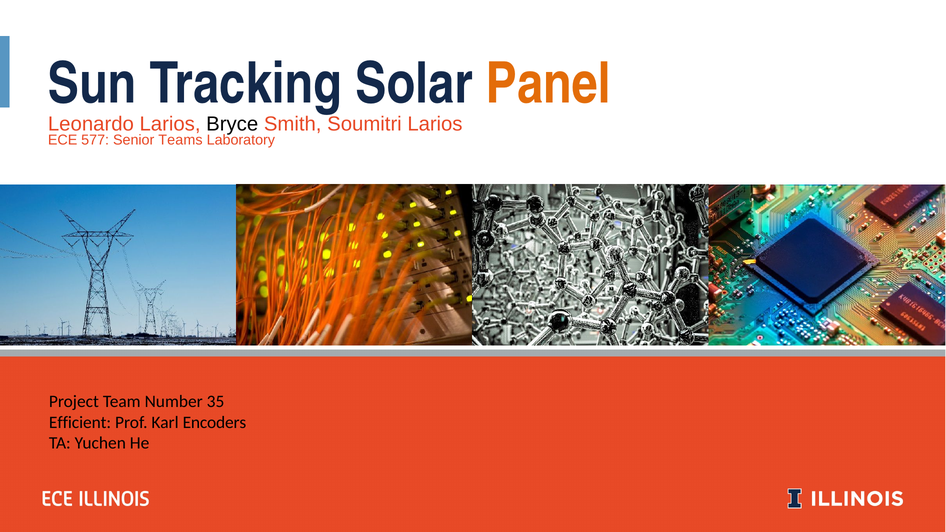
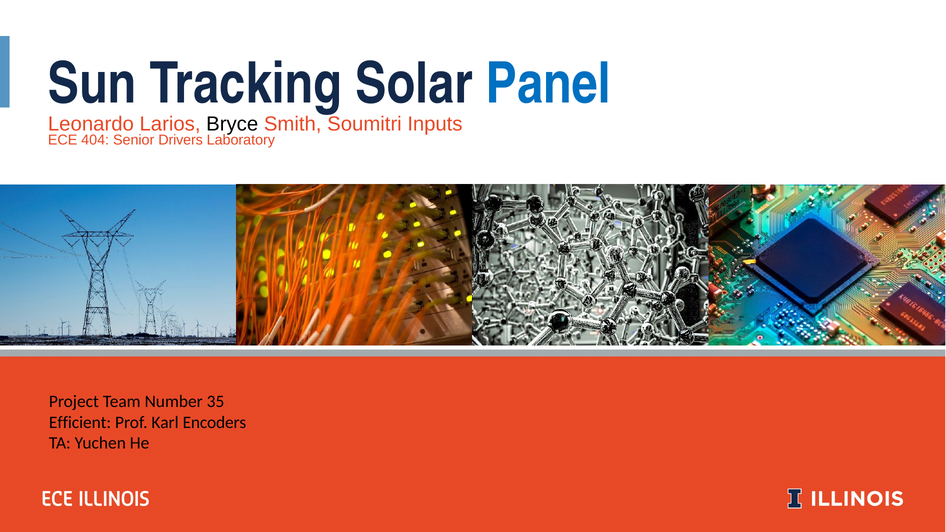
Panel colour: orange -> blue
Soumitri Larios: Larios -> Inputs
577: 577 -> 404
Teams: Teams -> Drivers
